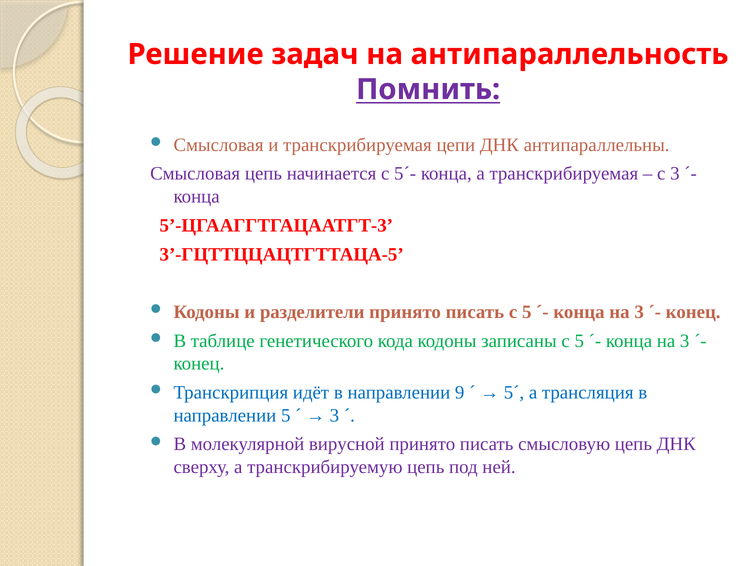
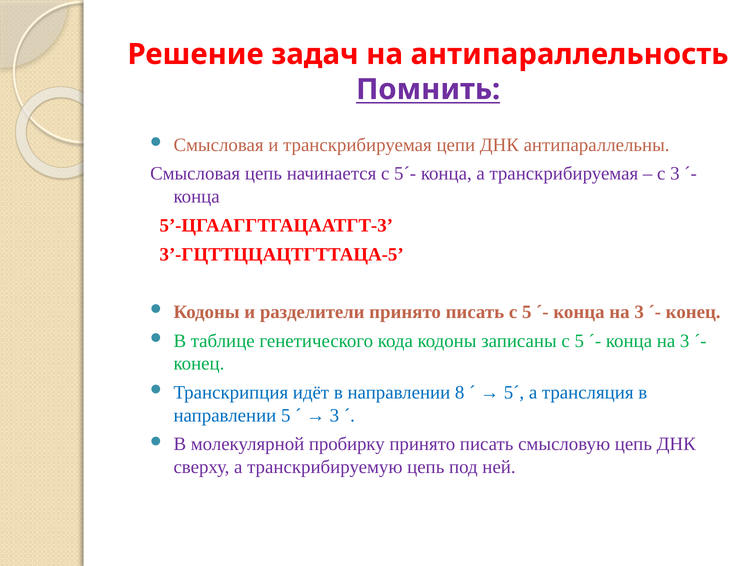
9: 9 -> 8
вирусной: вирусной -> пробирку
